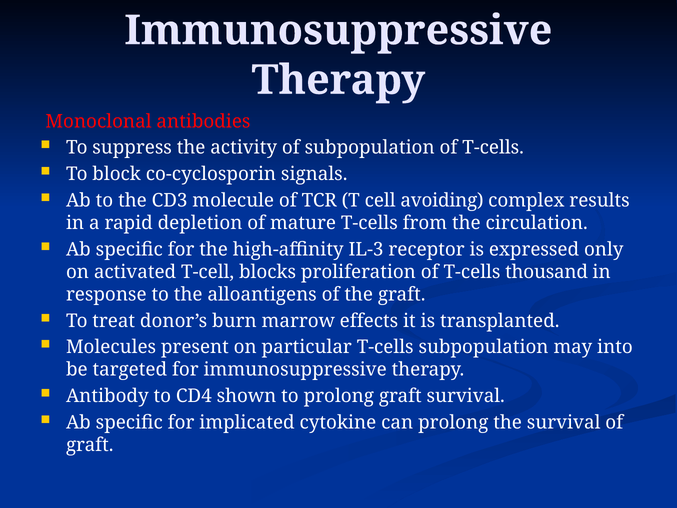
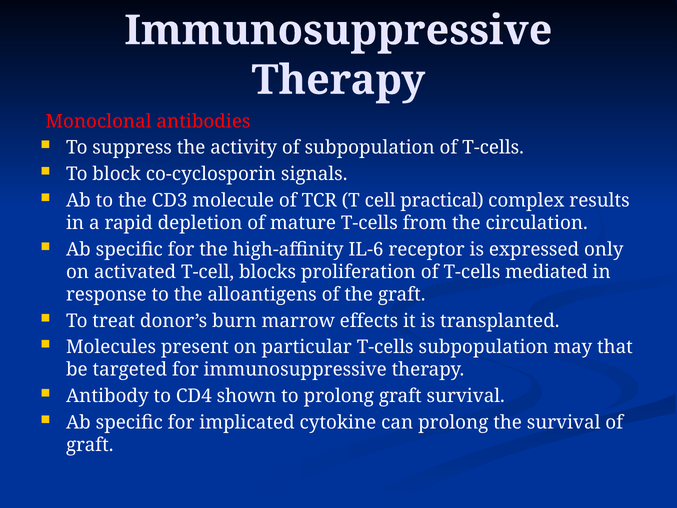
avoiding: avoiding -> practical
IL-3: IL-3 -> IL-6
thousand: thousand -> mediated
into: into -> that
